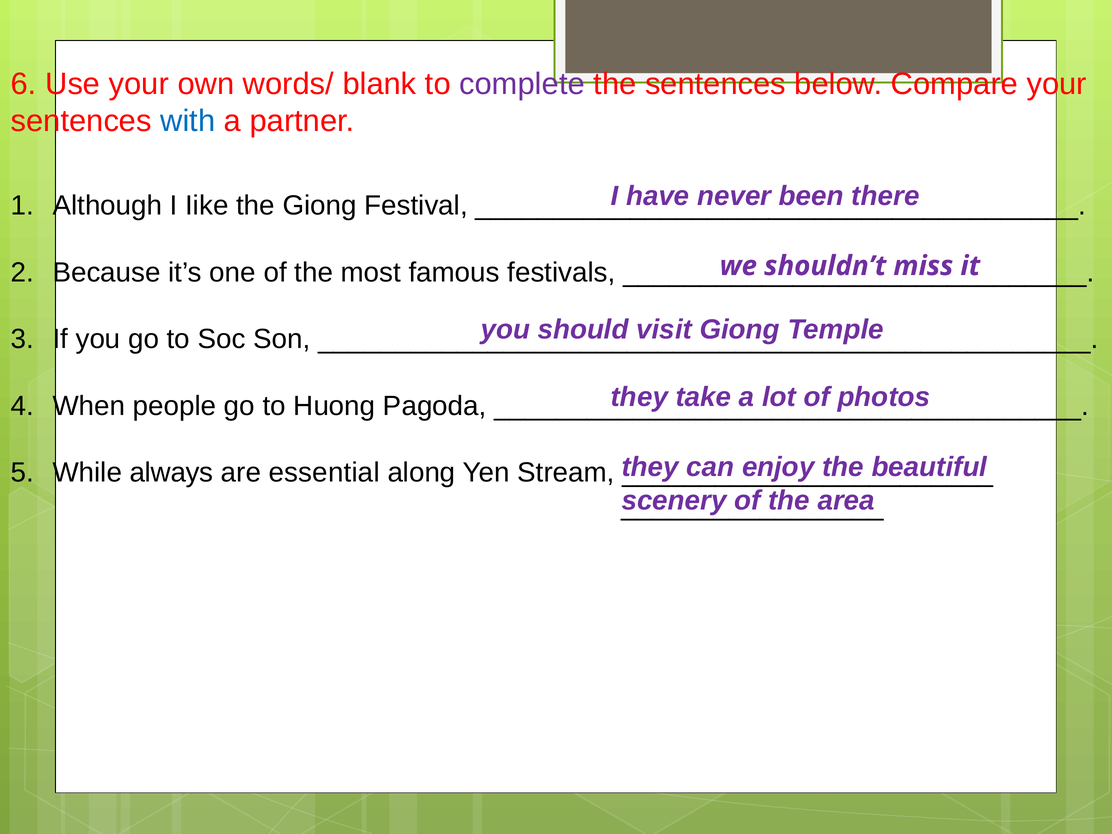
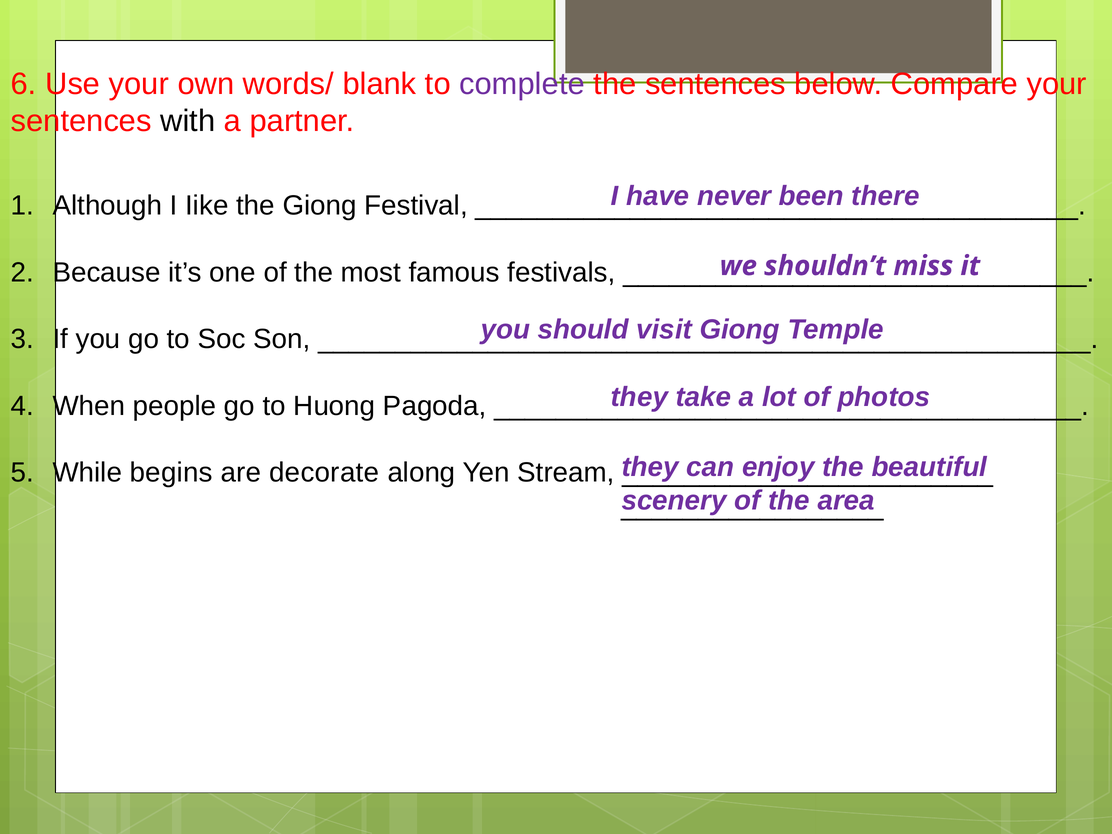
with colour: blue -> black
always: always -> begins
essential: essential -> decorate
